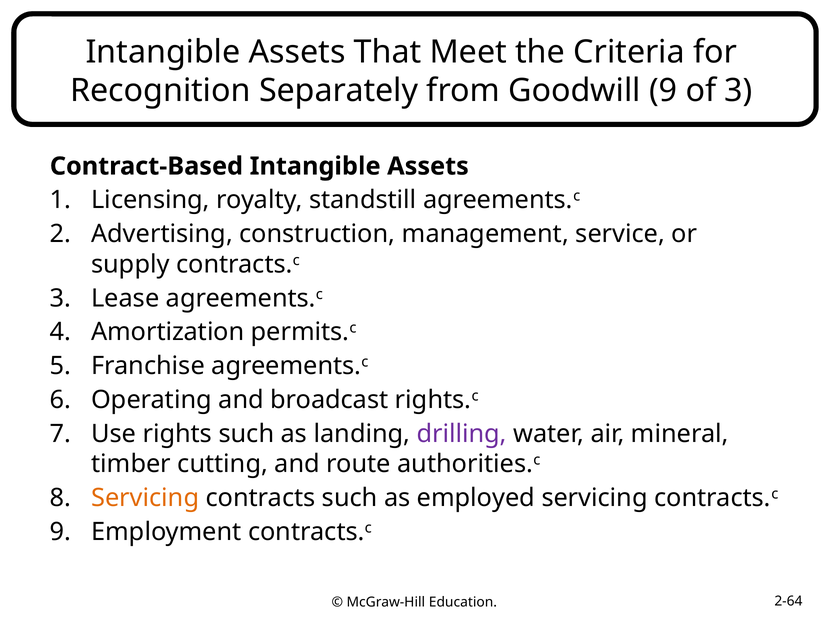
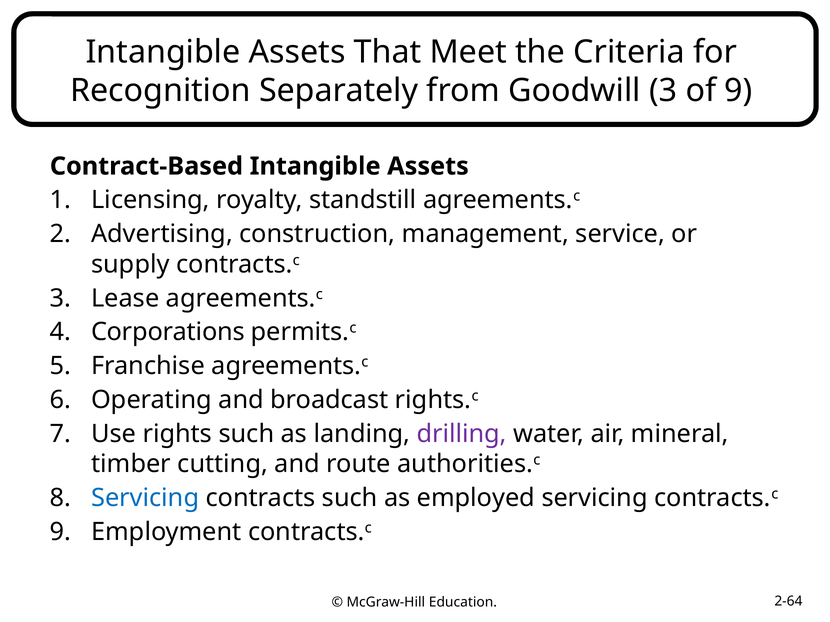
Goodwill 9: 9 -> 3
of 3: 3 -> 9
Amortization: Amortization -> Corporations
Servicing at (145, 498) colour: orange -> blue
